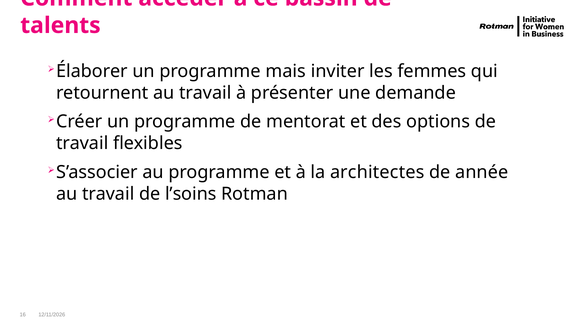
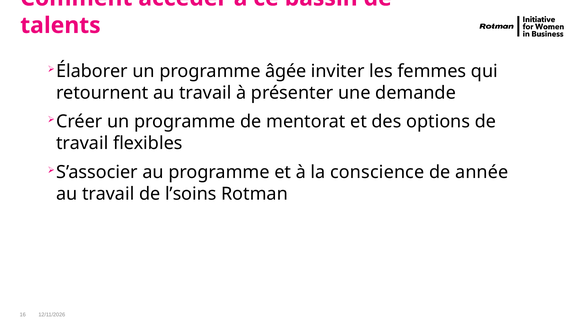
mais: mais -> âgée
architectes: architectes -> conscience
